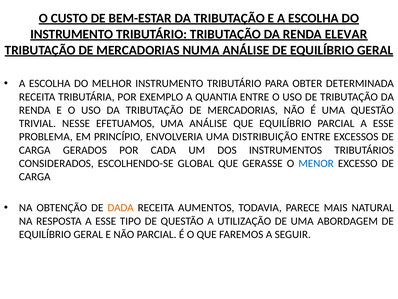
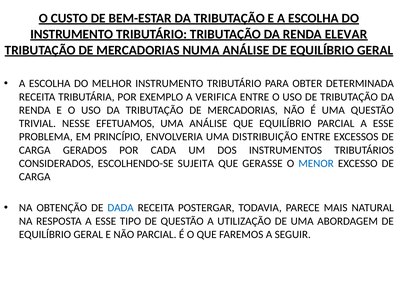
QUANTIA: QUANTIA -> VERIFICA
GLOBAL: GLOBAL -> SUJEITA
DADA colour: orange -> blue
AUMENTOS: AUMENTOS -> POSTERGAR
